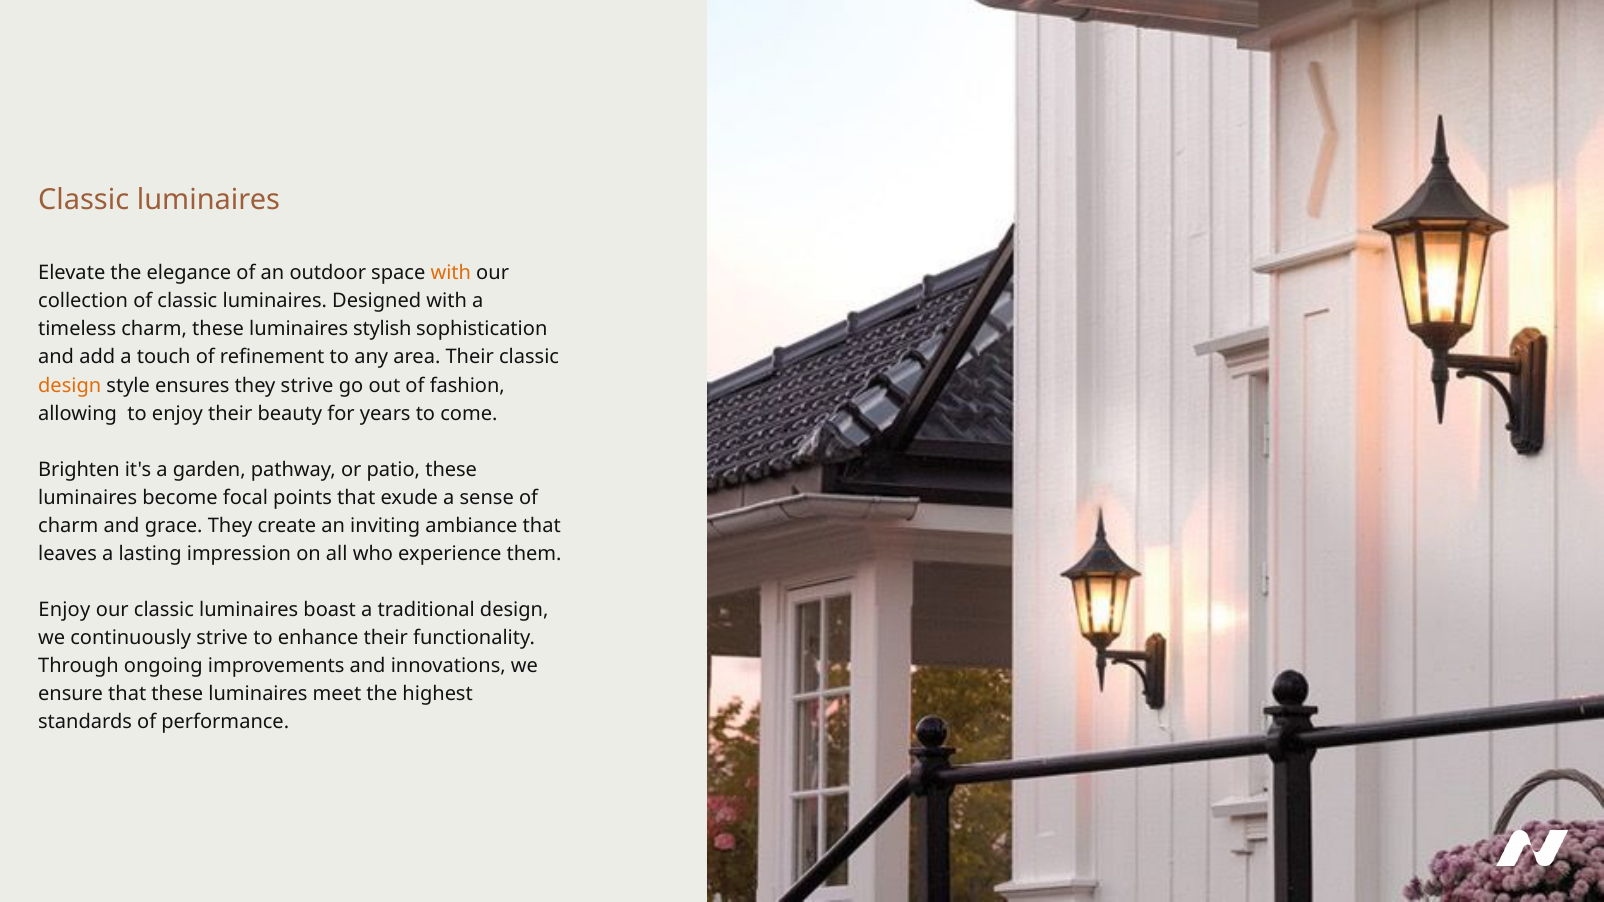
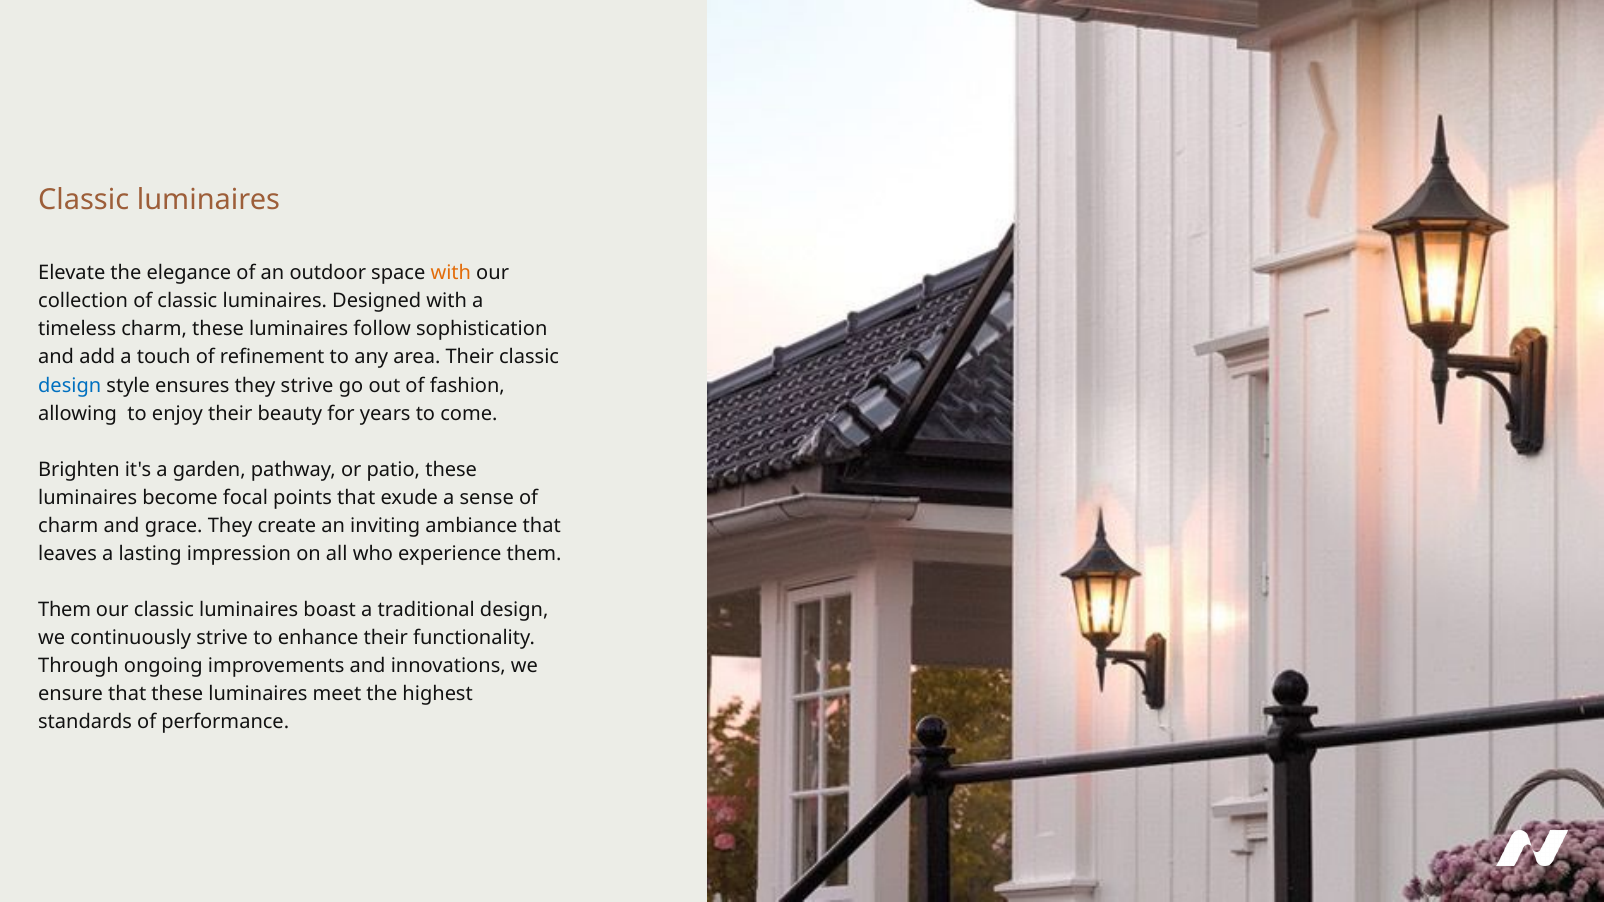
stylish: stylish -> follow
design at (70, 386) colour: orange -> blue
Enjoy at (64, 610): Enjoy -> Them
